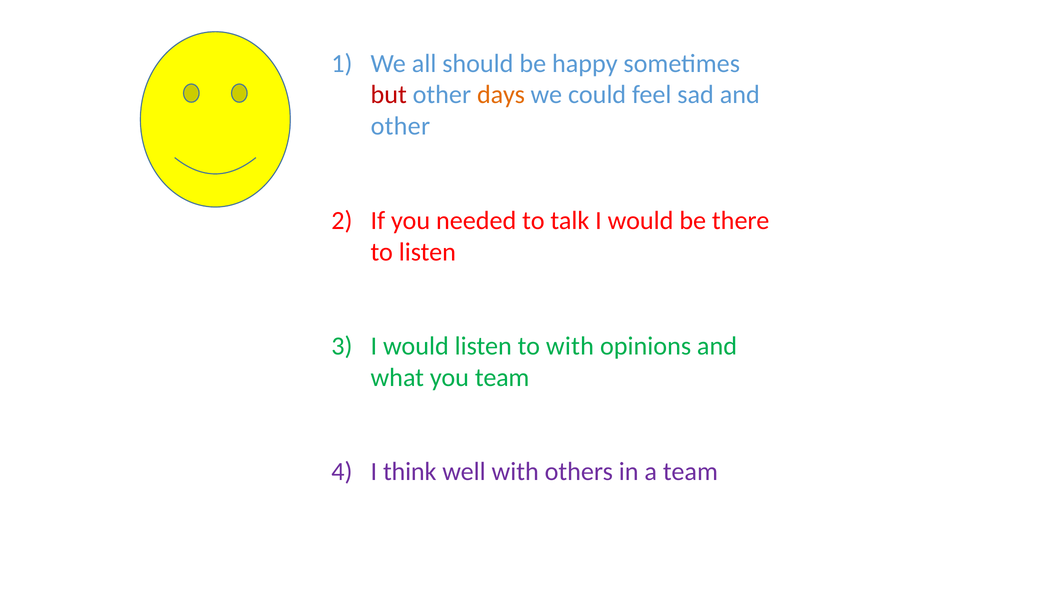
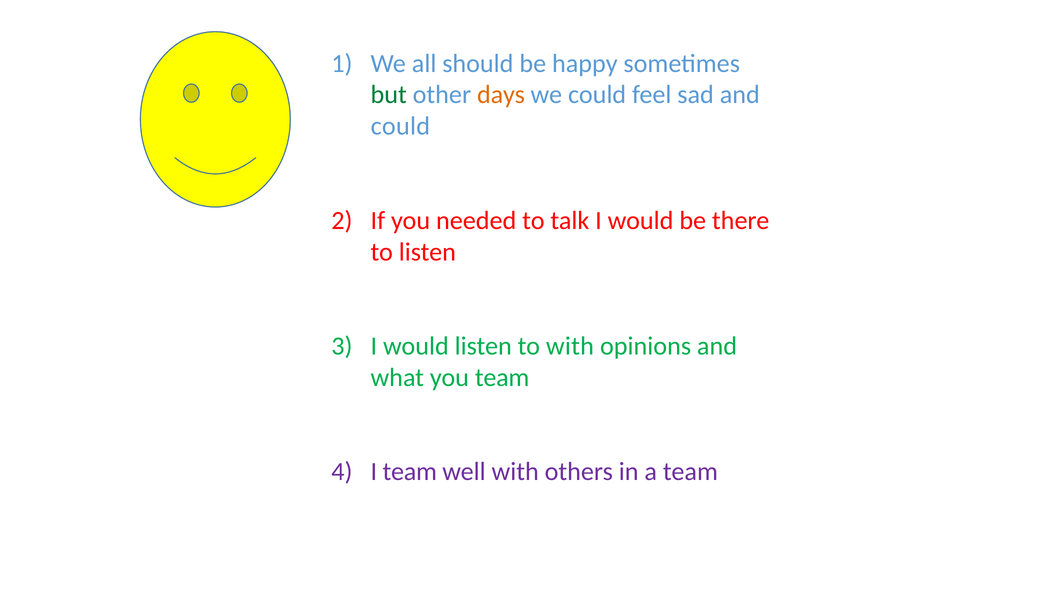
but colour: red -> green
other at (400, 126): other -> could
I think: think -> team
